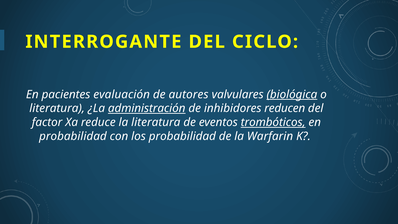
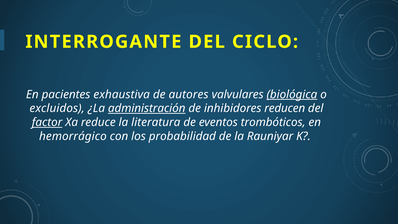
evaluación: evaluación -> exhaustiva
literatura at (57, 108): literatura -> excluidos
factor underline: none -> present
trombóticos underline: present -> none
probabilidad at (73, 136): probabilidad -> hemorrágico
Warfarin: Warfarin -> Rauniyar
